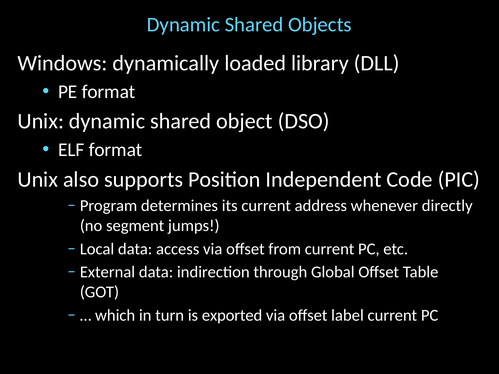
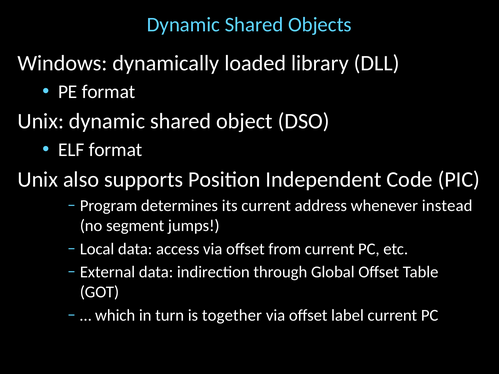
directly: directly -> instead
exported: exported -> together
